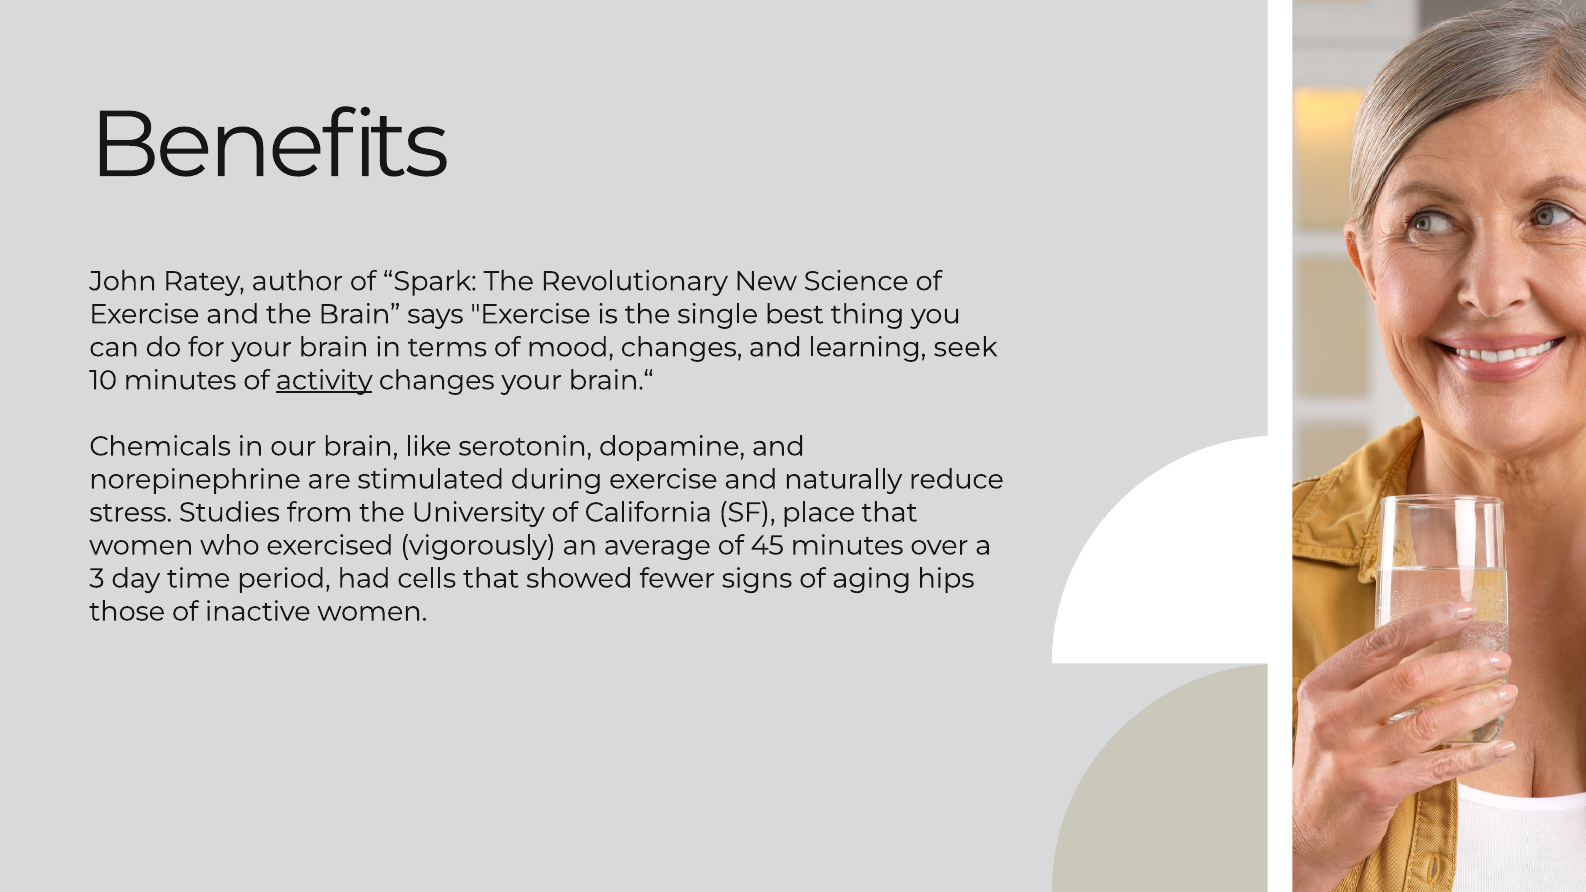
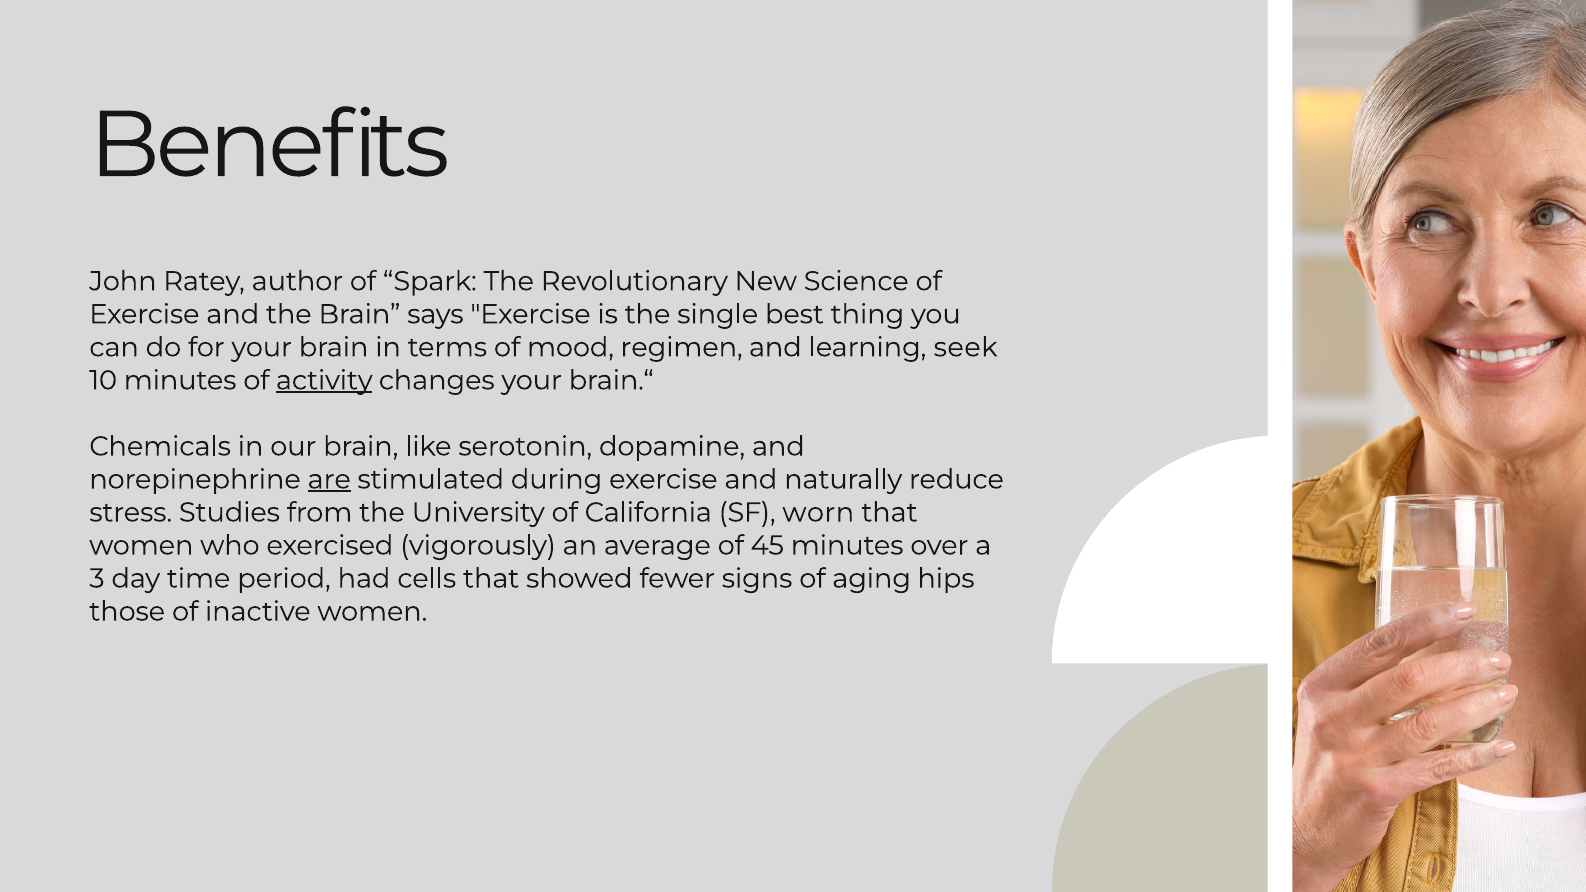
mood changes: changes -> regimen
are underline: none -> present
place: place -> worn
